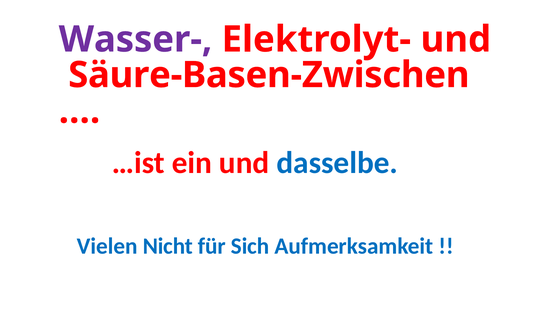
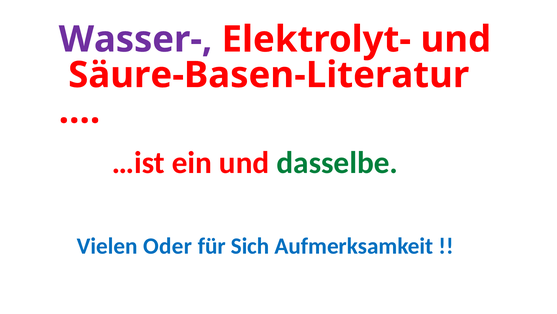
Säure-Basen-Zwischen: Säure-Basen-Zwischen -> Säure-Basen-Literatur
dasselbe colour: blue -> green
Nicht: Nicht -> Oder
